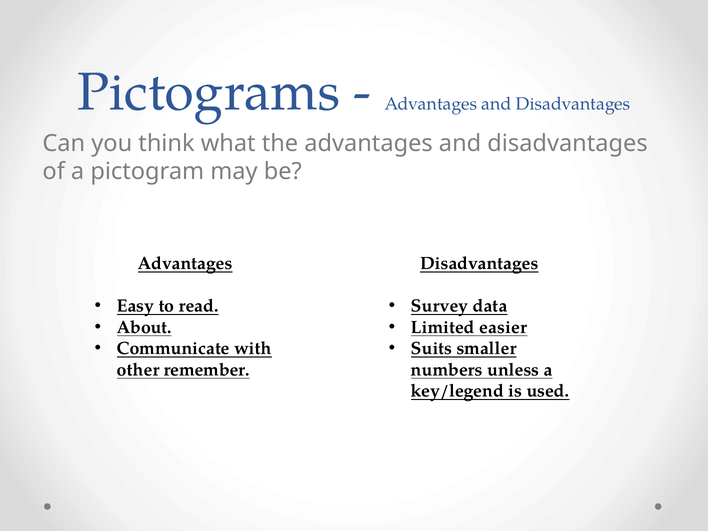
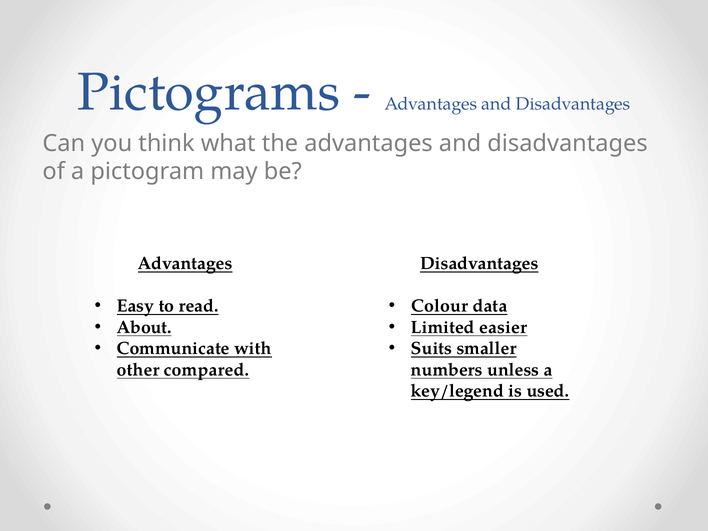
Survey: Survey -> Colour
remember: remember -> compared
